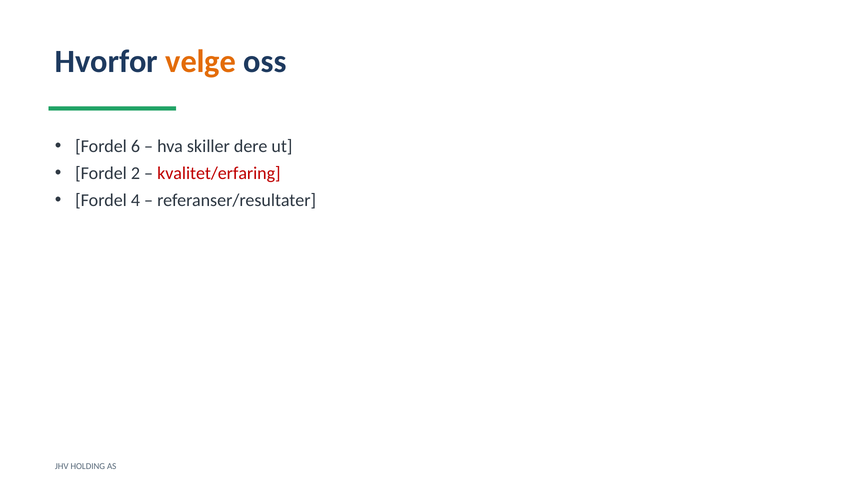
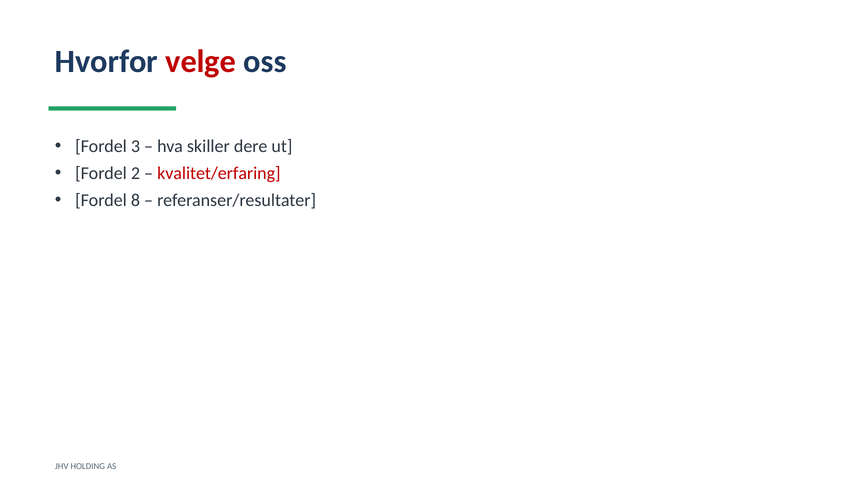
velge colour: orange -> red
6: 6 -> 3
4: 4 -> 8
